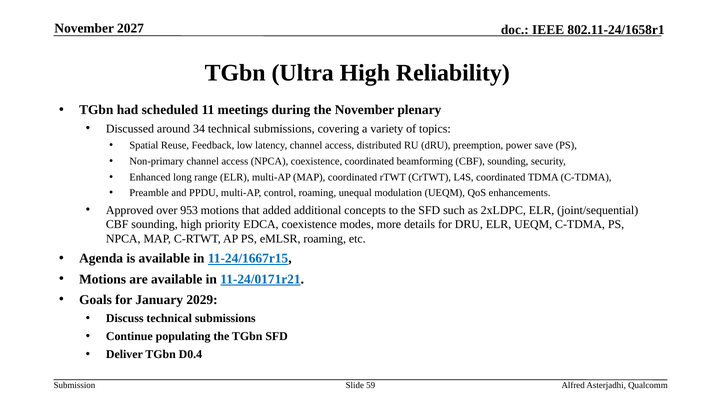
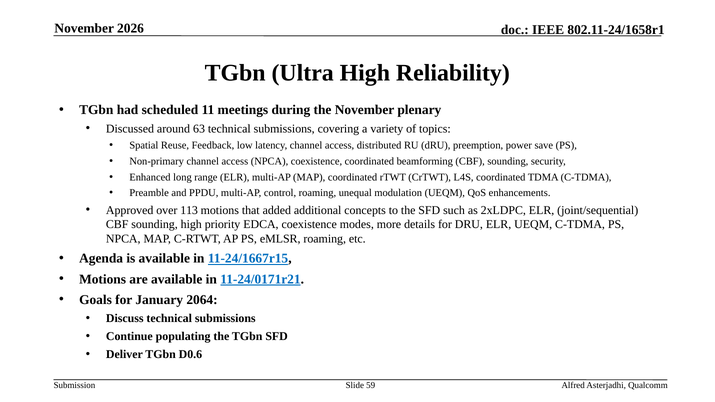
2027: 2027 -> 2026
34: 34 -> 63
953: 953 -> 113
2029: 2029 -> 2064
D0.4: D0.4 -> D0.6
